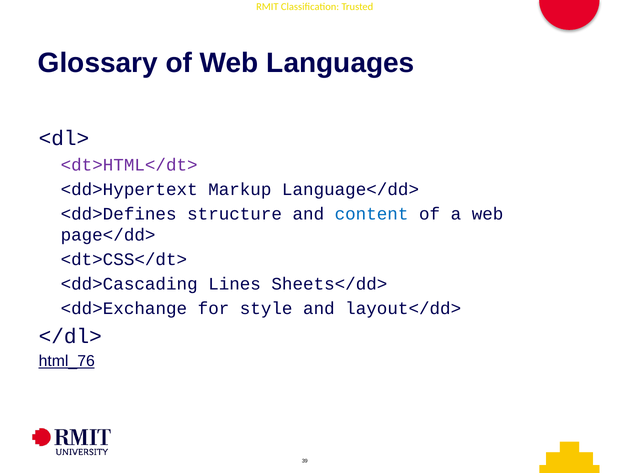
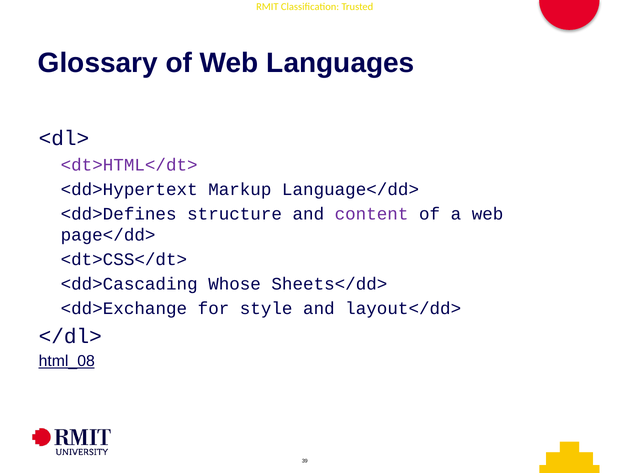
content colour: blue -> purple
Lines: Lines -> Whose
html_76: html_76 -> html_08
